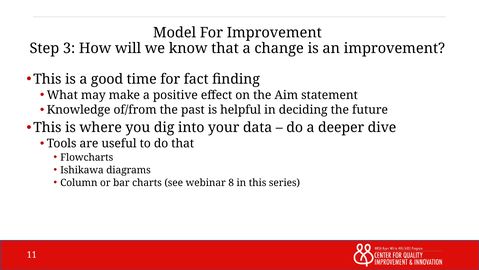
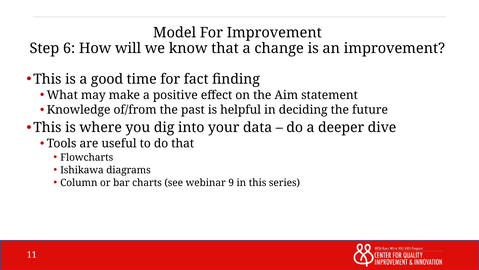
3: 3 -> 6
8: 8 -> 9
